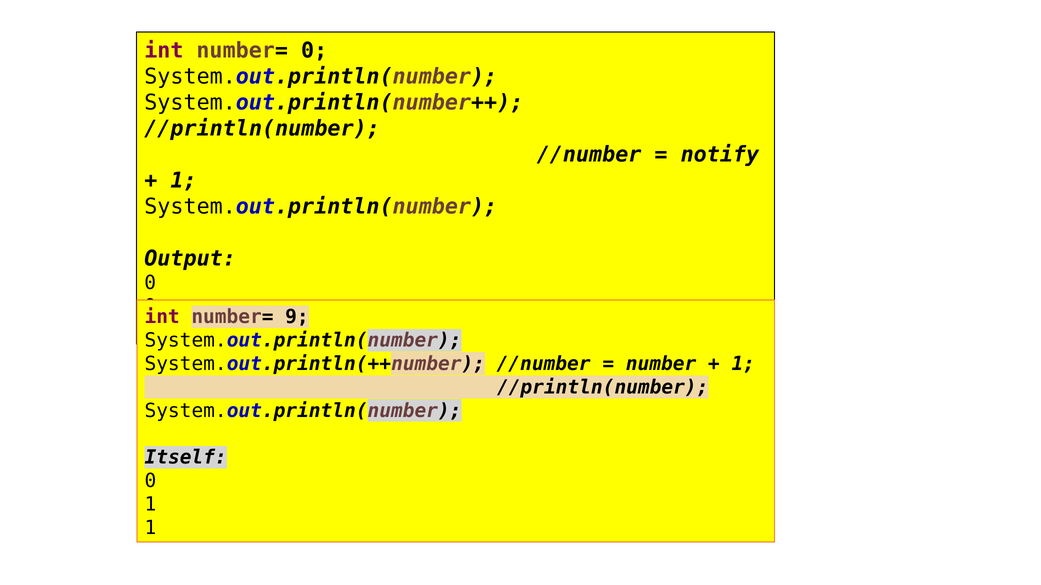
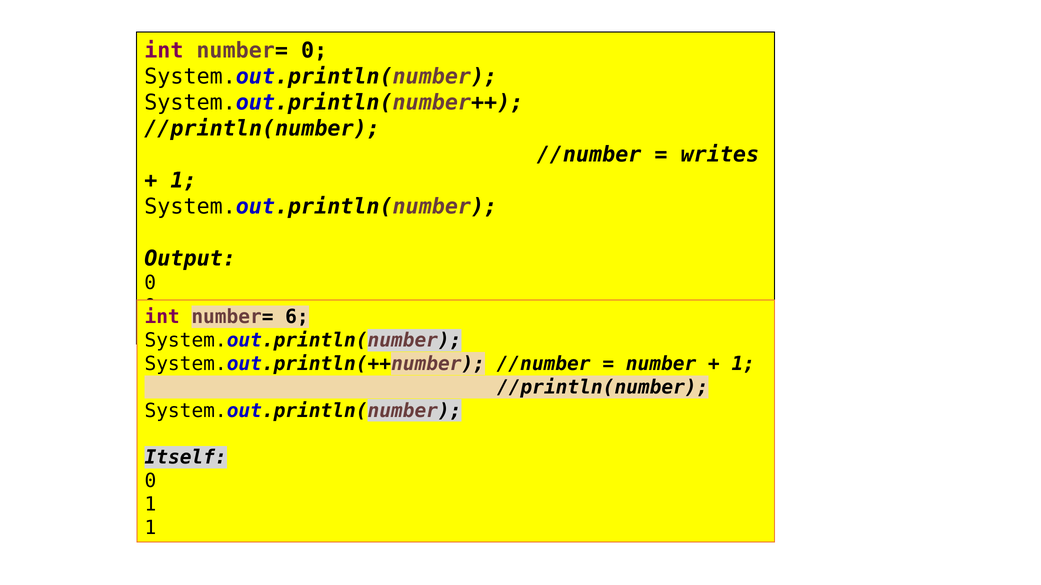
notify: notify -> writes
9: 9 -> 6
